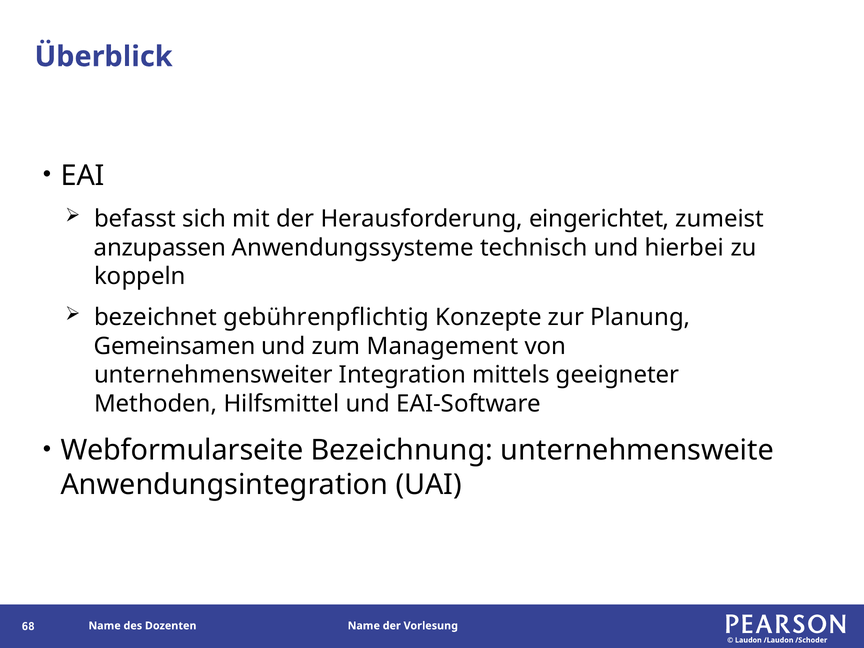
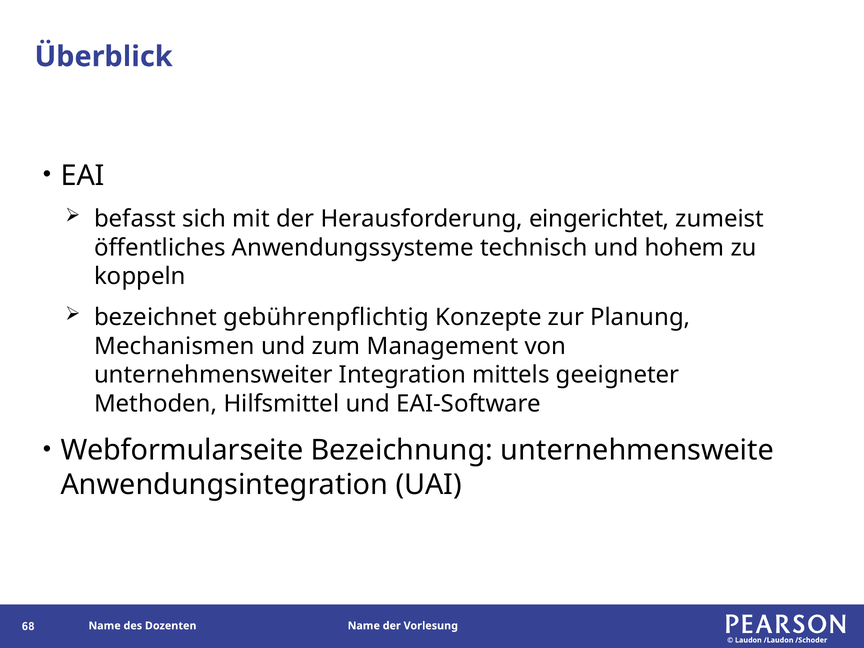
anzupassen: anzupassen -> öffentliches
hierbei: hierbei -> hohem
Gemeinsamen: Gemeinsamen -> Mechanismen
